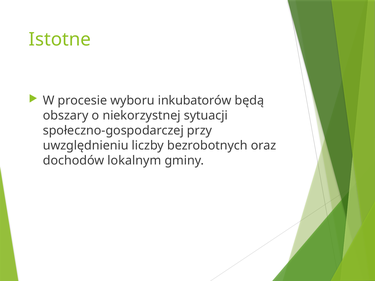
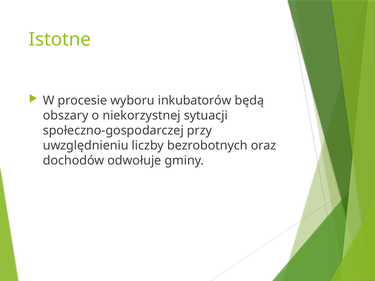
lokalnym: lokalnym -> odwołuje
